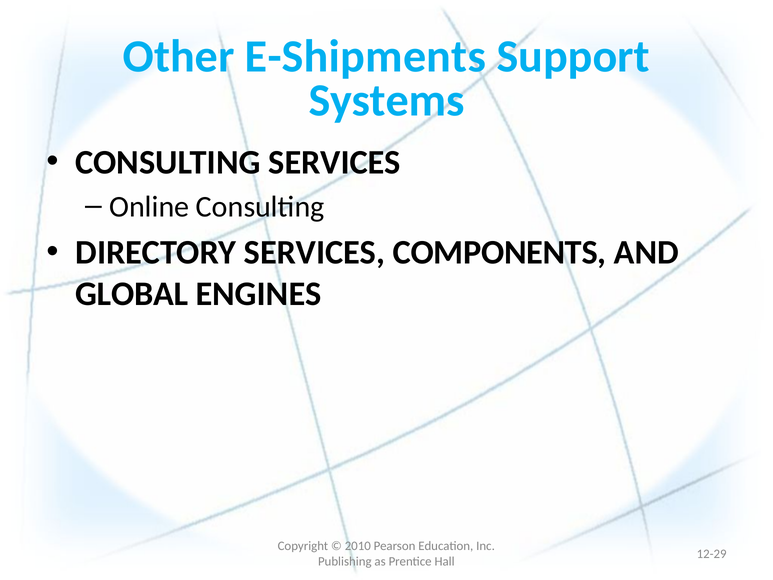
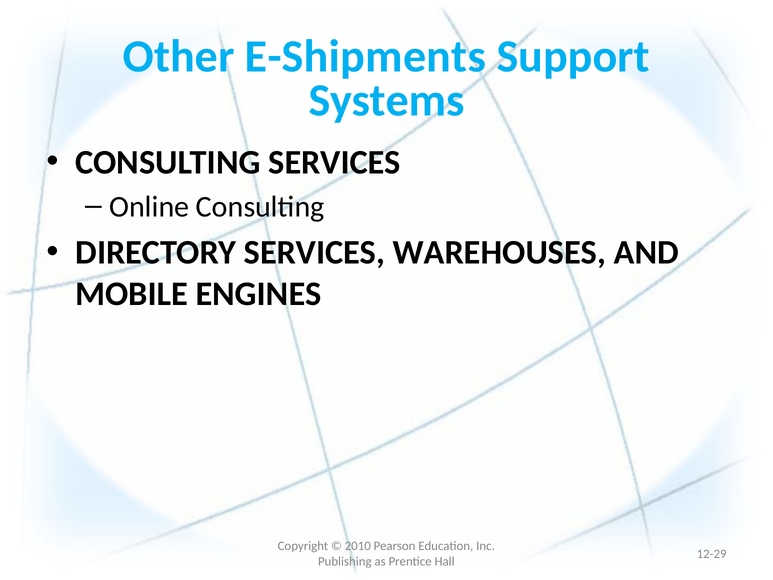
COMPONENTS: COMPONENTS -> WAREHOUSES
GLOBAL: GLOBAL -> MOBILE
